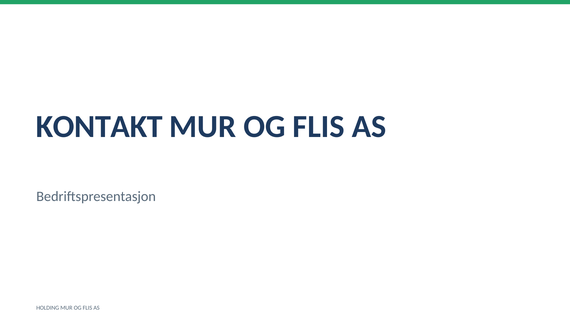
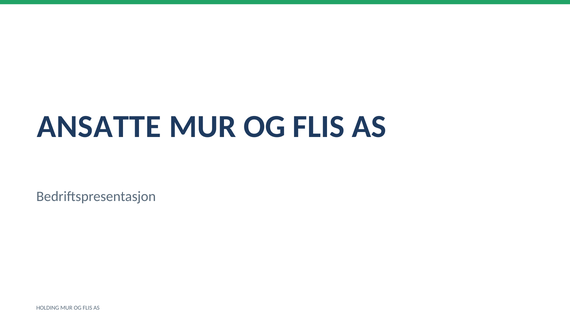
KONTAKT: KONTAKT -> ANSATTE
